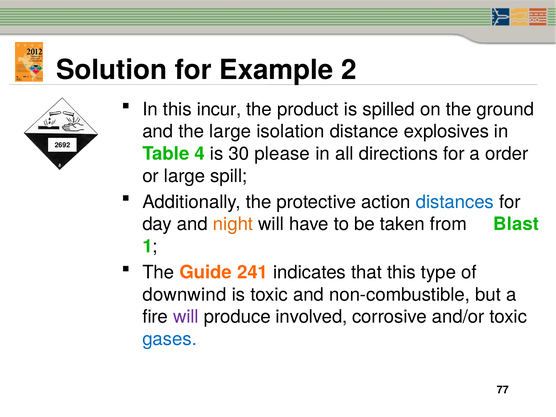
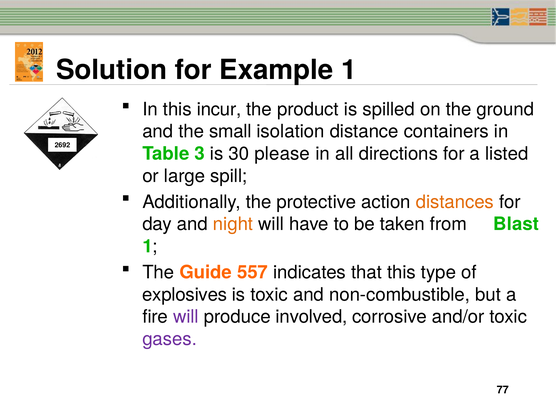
Example 2: 2 -> 1
the large: large -> small
explosives: explosives -> containers
4: 4 -> 3
order: order -> listed
distances colour: blue -> orange
241: 241 -> 557
downwind: downwind -> explosives
gases colour: blue -> purple
